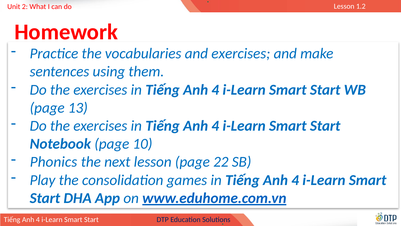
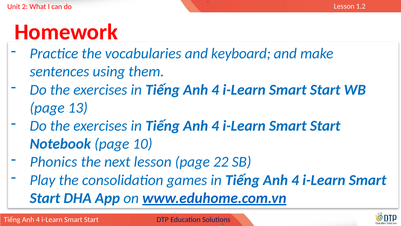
and exercises: exercises -> keyboard
